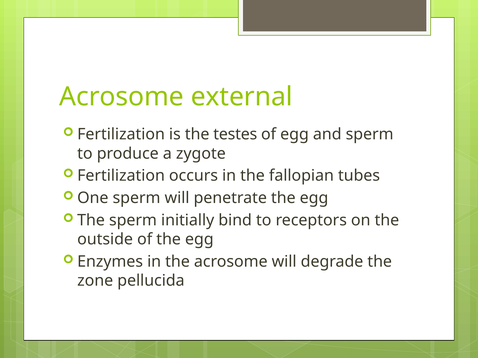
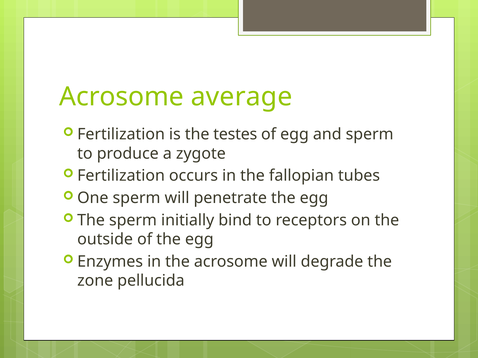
external: external -> average
